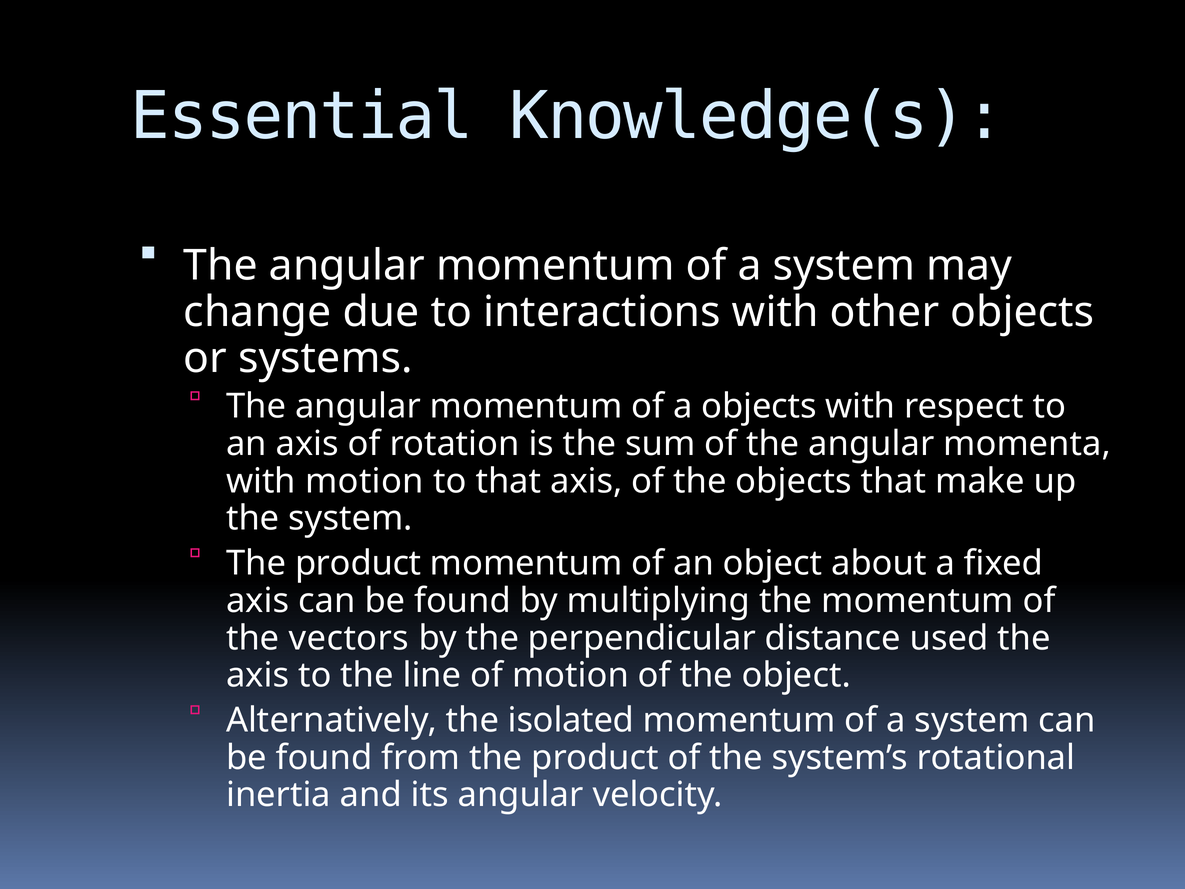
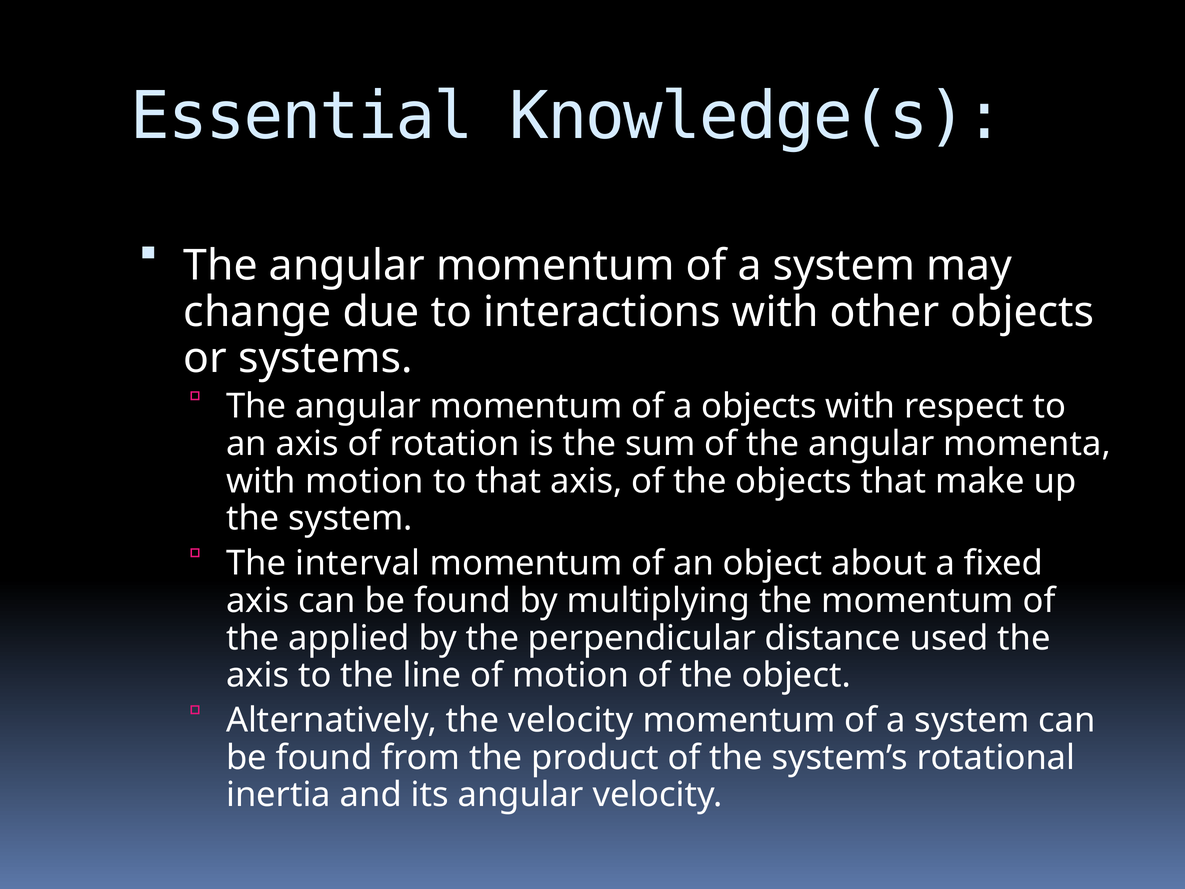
product at (358, 563): product -> interval
vectors: vectors -> applied
the isolated: isolated -> velocity
